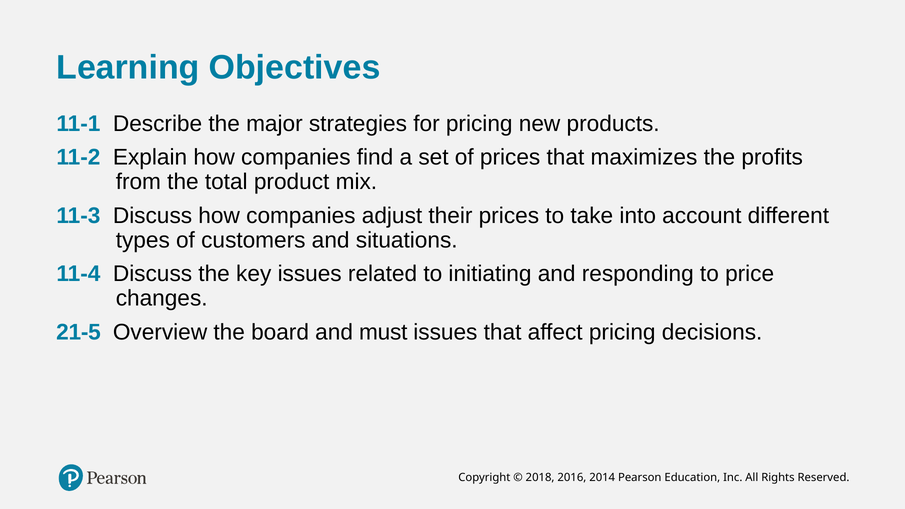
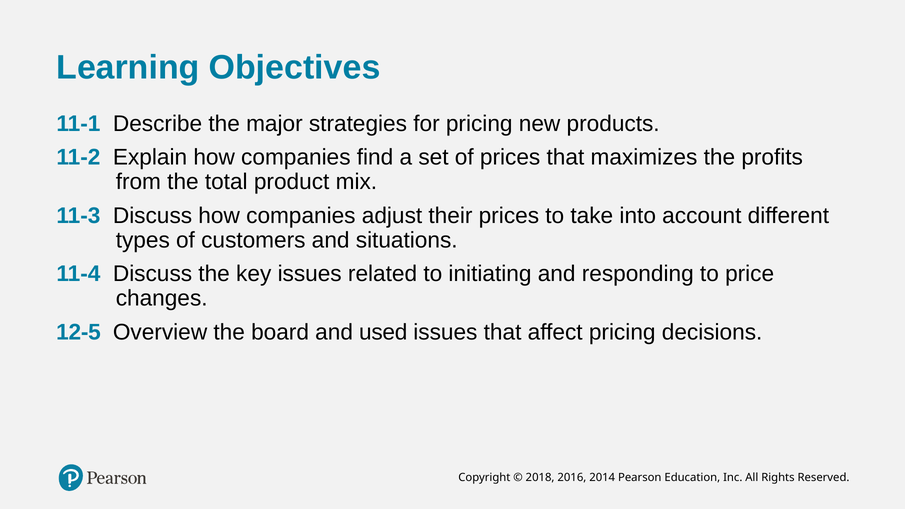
21-5: 21-5 -> 12-5
must: must -> used
